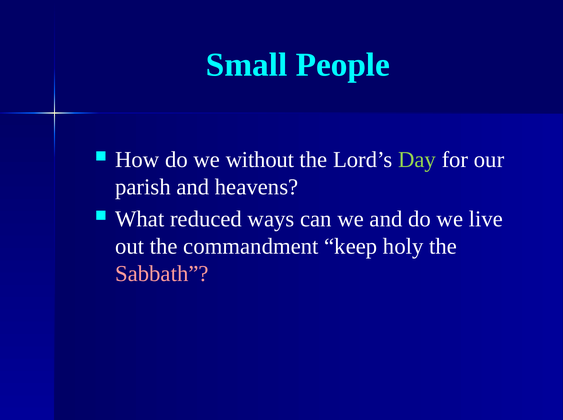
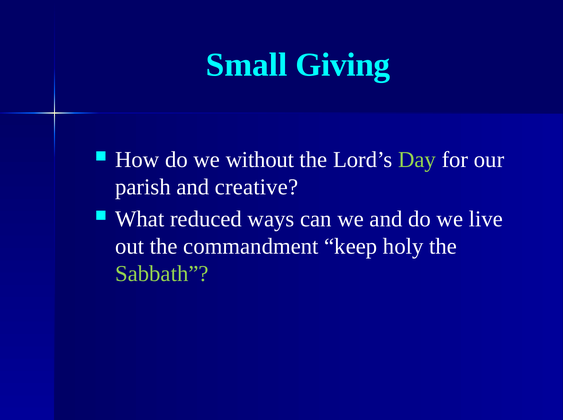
People: People -> Giving
heavens: heavens -> creative
Sabbath colour: pink -> light green
